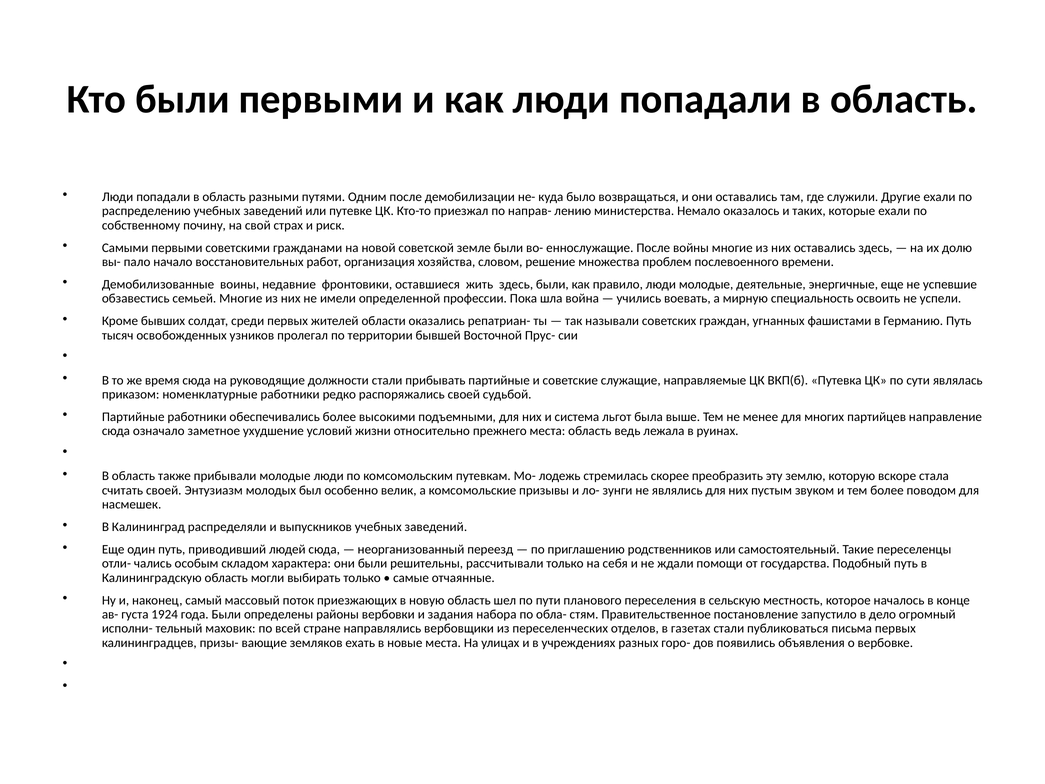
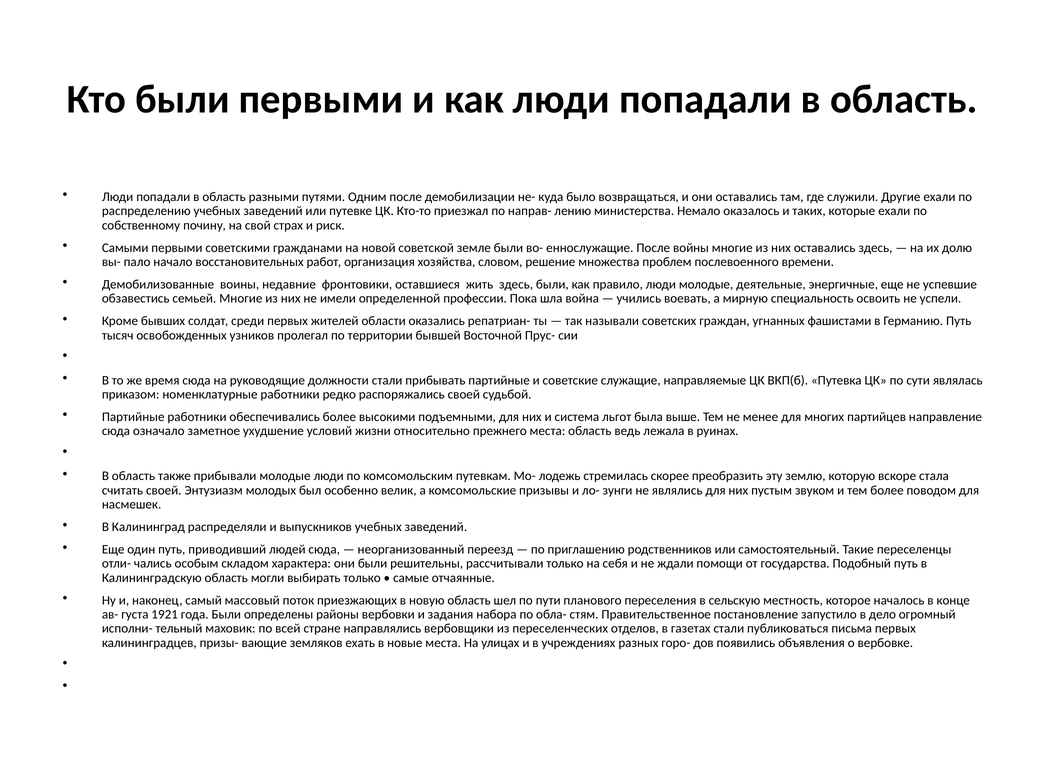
1924: 1924 -> 1921
